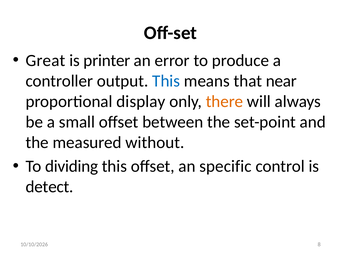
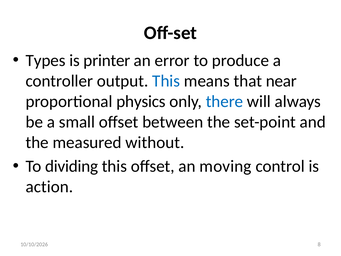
Great: Great -> Types
display: display -> physics
there colour: orange -> blue
specific: specific -> moving
detect: detect -> action
